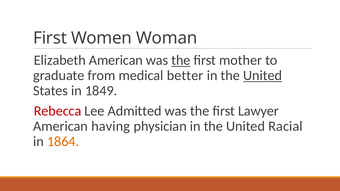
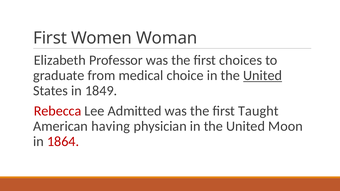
Elizabeth American: American -> Professor
the at (181, 60) underline: present -> none
mother: mother -> choices
better: better -> choice
Lawyer: Lawyer -> Taught
Racial: Racial -> Moon
1864 colour: orange -> red
